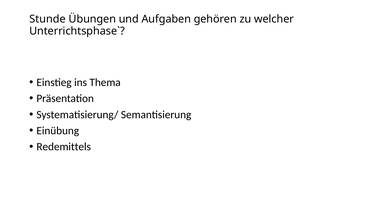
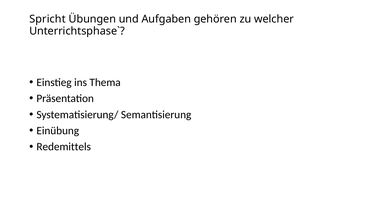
Stunde: Stunde -> Spricht
